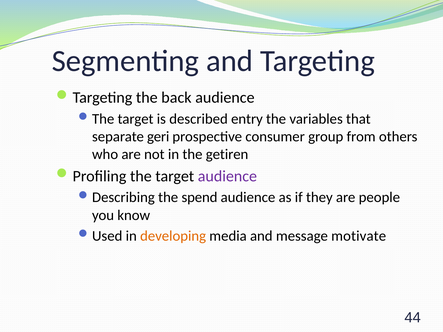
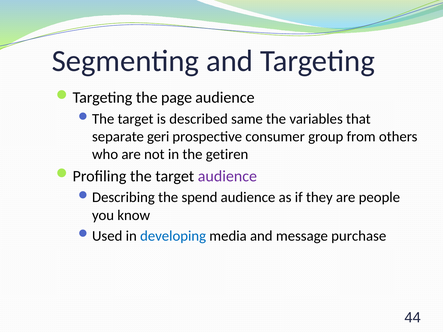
back: back -> page
entry: entry -> same
developing colour: orange -> blue
motivate: motivate -> purchase
